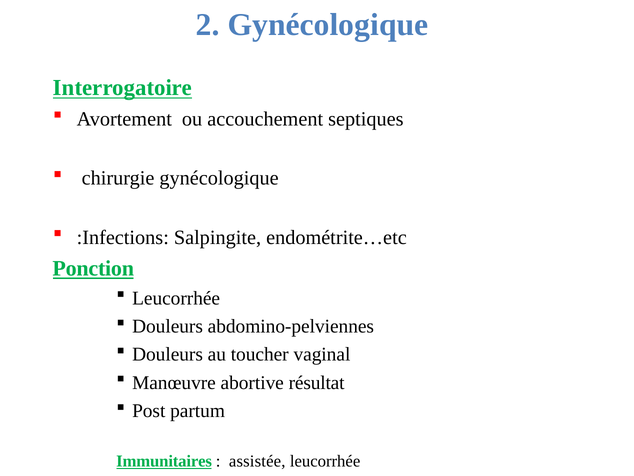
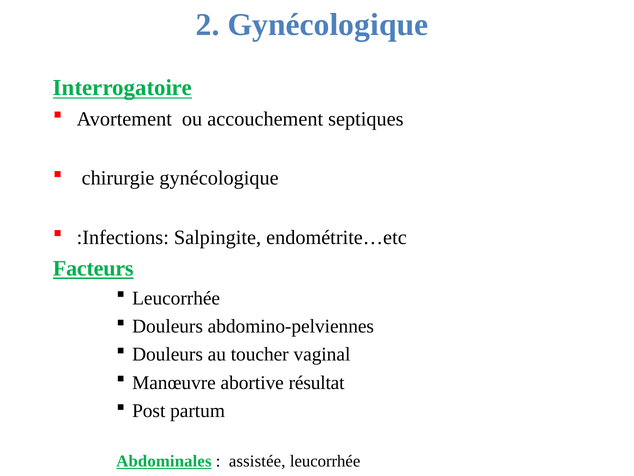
Ponction: Ponction -> Facteurs
Immunitaires: Immunitaires -> Abdominales
